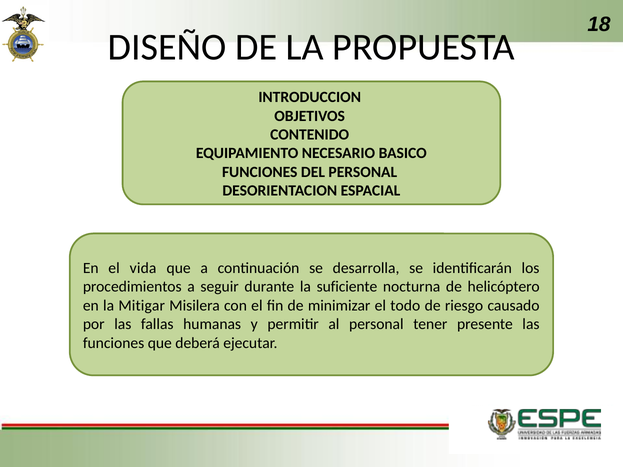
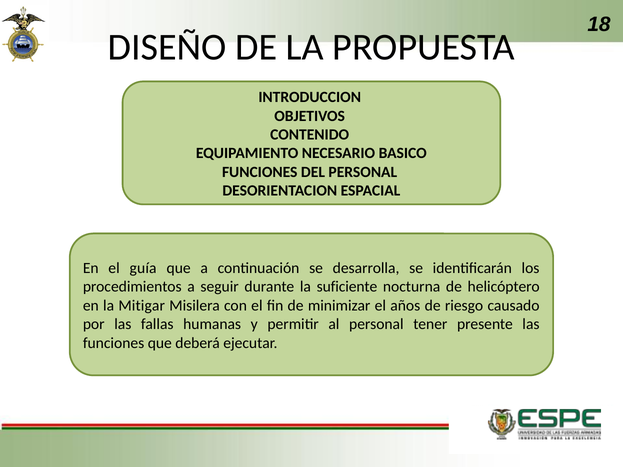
vida: vida -> guía
todo: todo -> años
